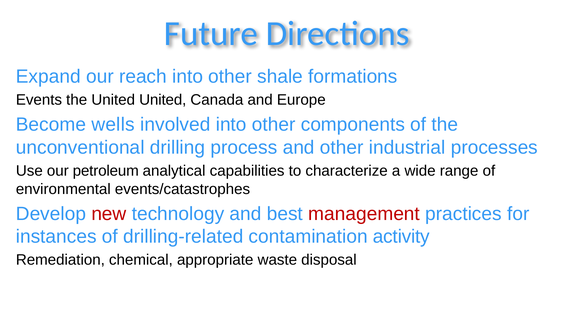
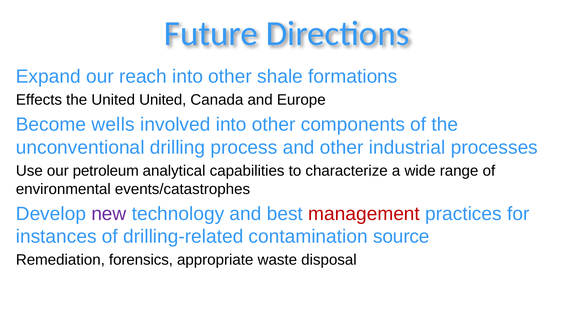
Events: Events -> Effects
new colour: red -> purple
activity: activity -> source
chemical: chemical -> forensics
